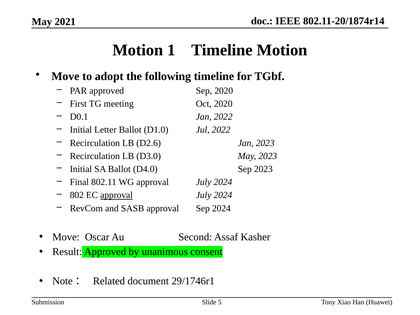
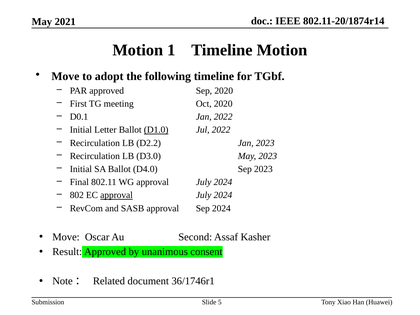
D1.0 underline: none -> present
D2.6: D2.6 -> D2.2
29/1746r1: 29/1746r1 -> 36/1746r1
